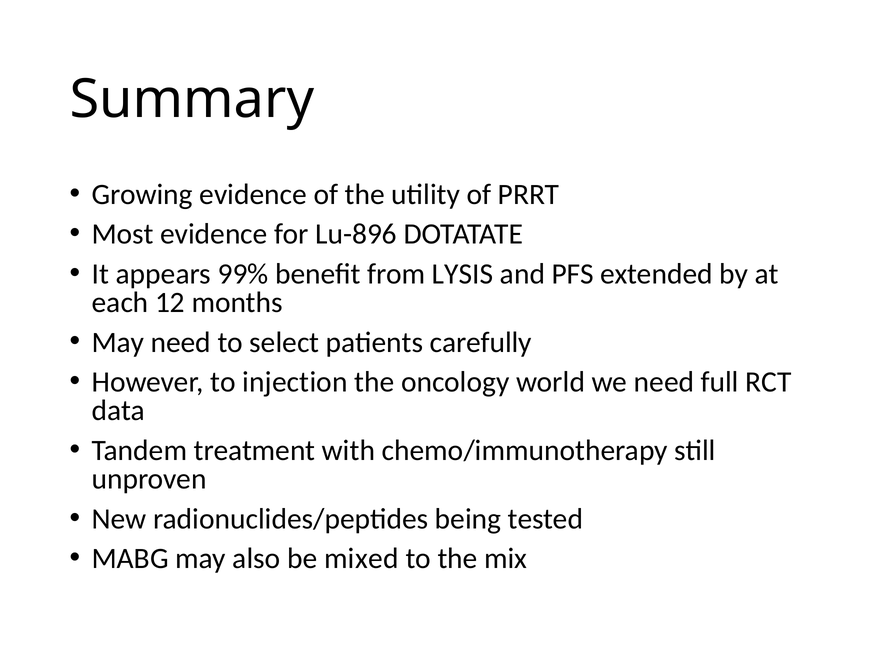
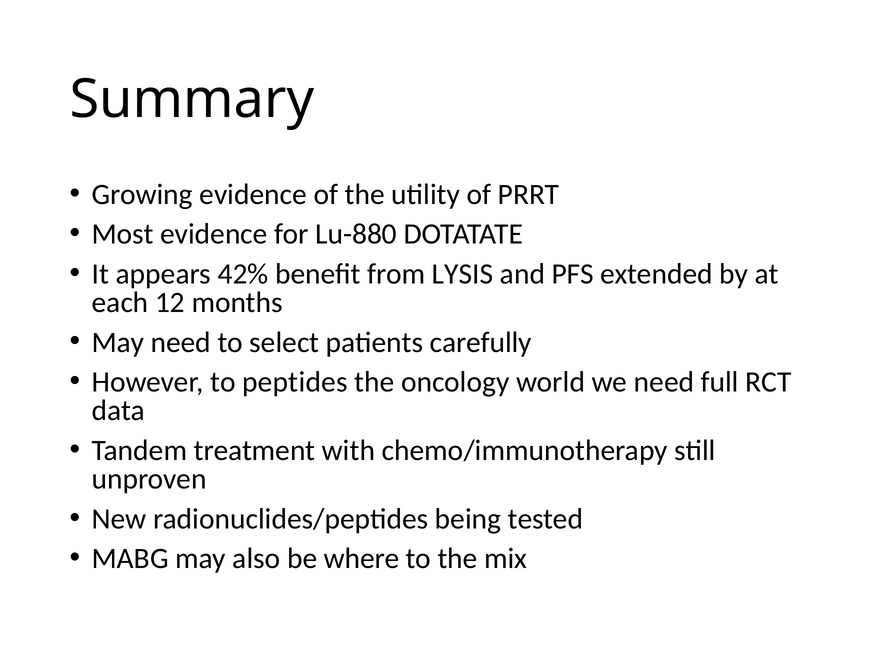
Lu-896: Lu-896 -> Lu-880
99%: 99% -> 42%
injection: injection -> peptides
mixed: mixed -> where
